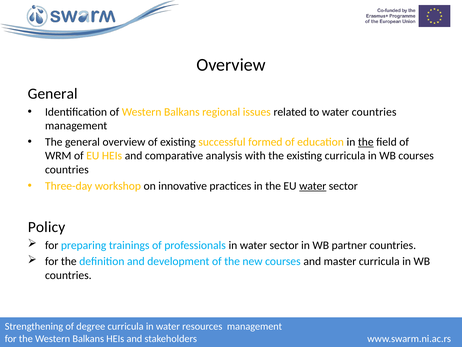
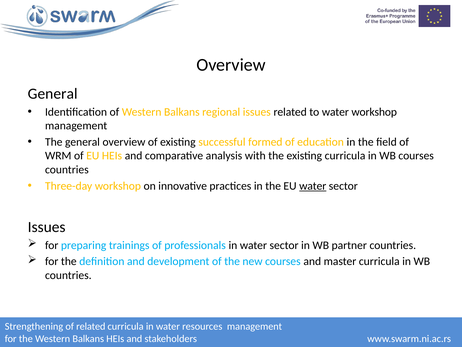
water countries: countries -> workshop
the at (366, 142) underline: present -> none
Policy at (47, 227): Policy -> Issues
of degree: degree -> related
